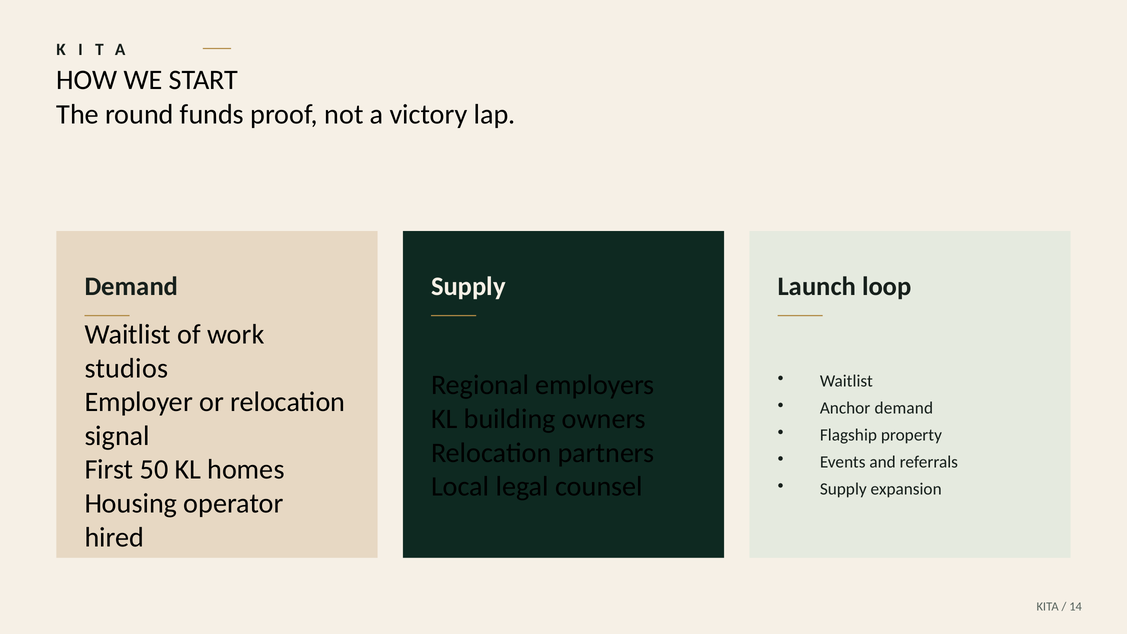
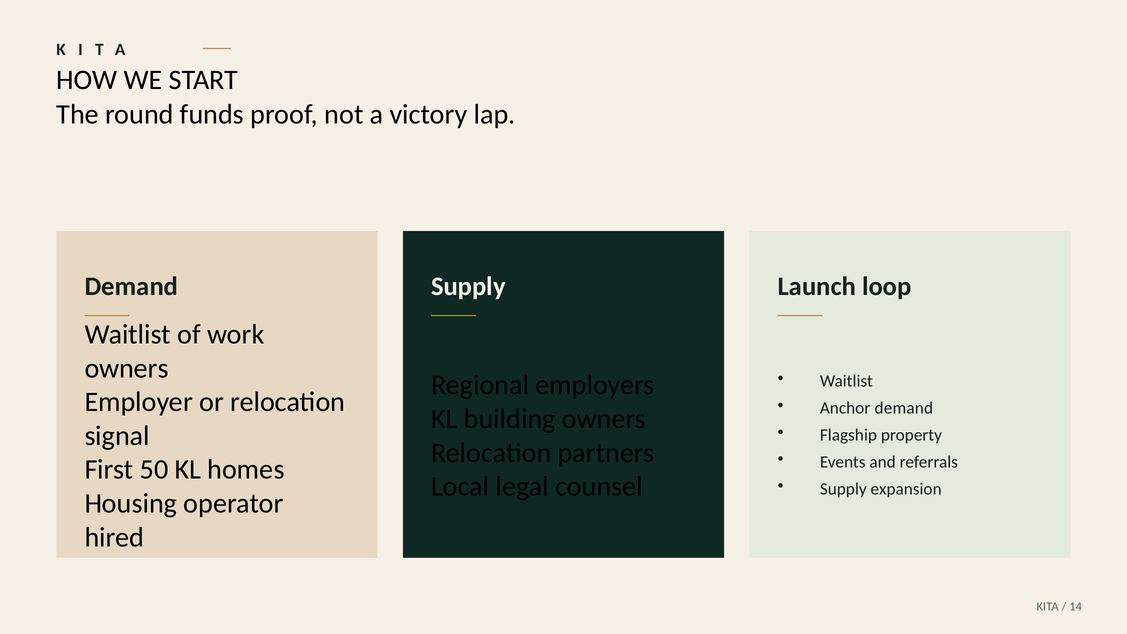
studios at (126, 368): studios -> owners
